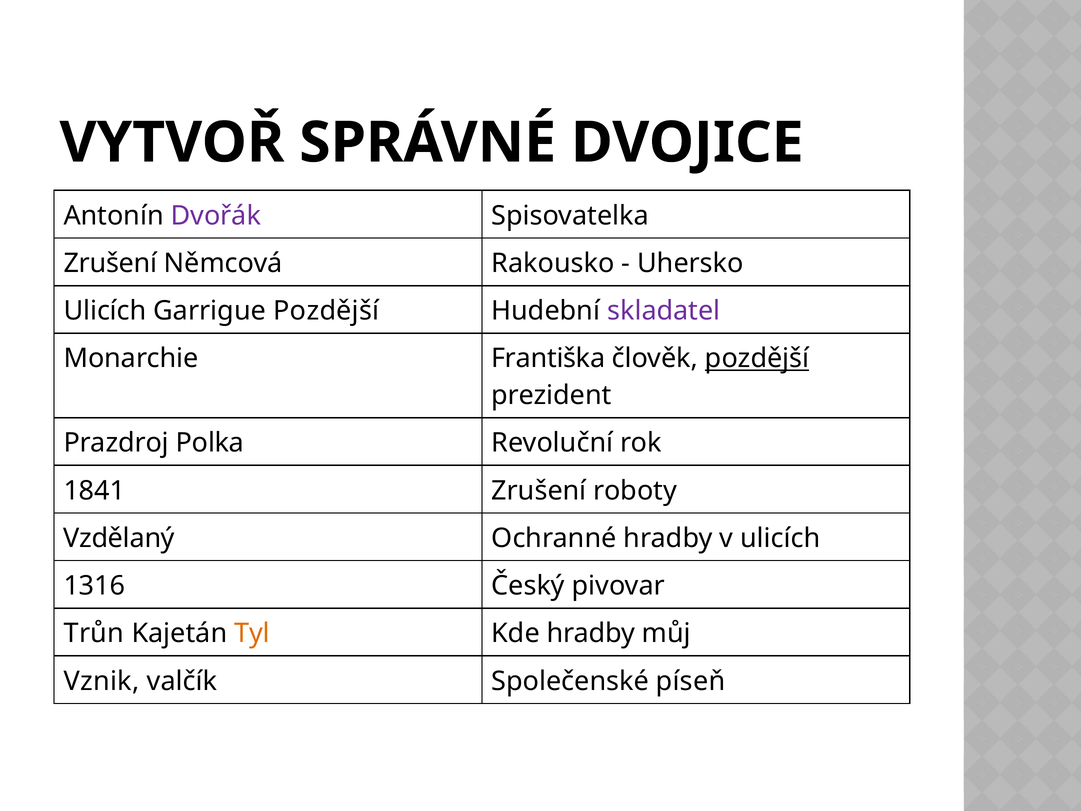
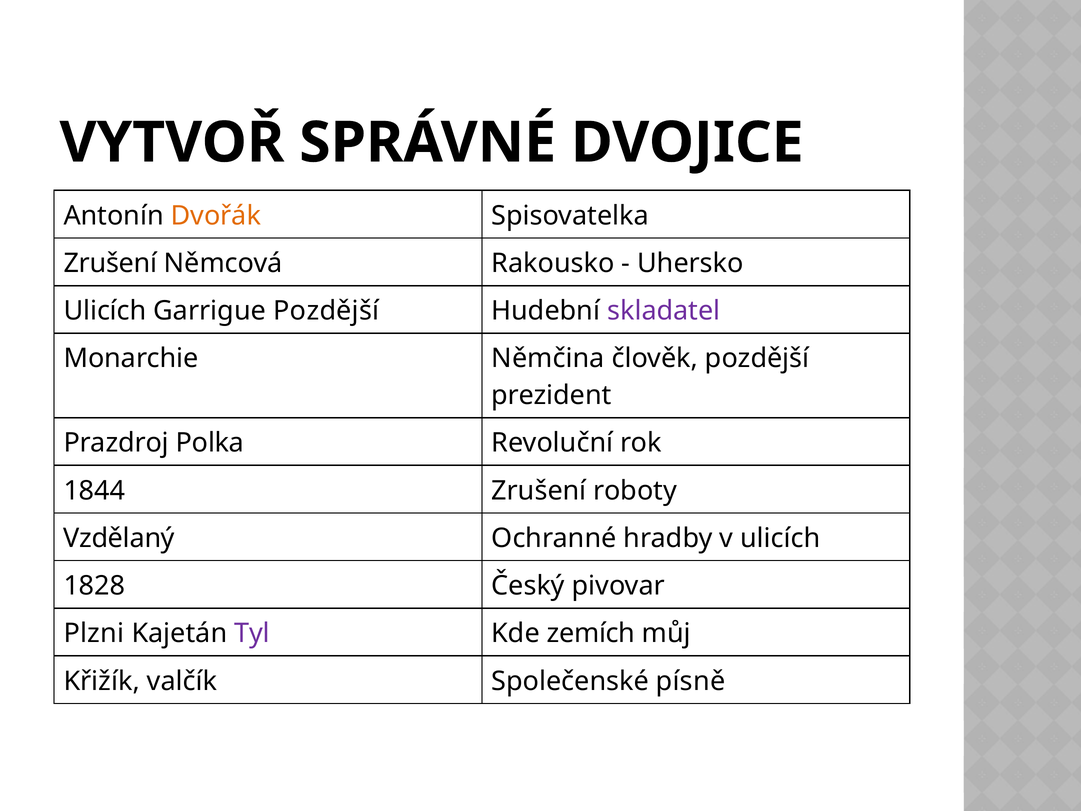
Dvořák colour: purple -> orange
Františka: Františka -> Němčina
pozdější at (757, 358) underline: present -> none
1841: 1841 -> 1844
1316: 1316 -> 1828
Trůn: Trůn -> Plzni
Tyl colour: orange -> purple
Kde hradby: hradby -> zemích
Vznik: Vznik -> Křižík
píseň: píseň -> písně
